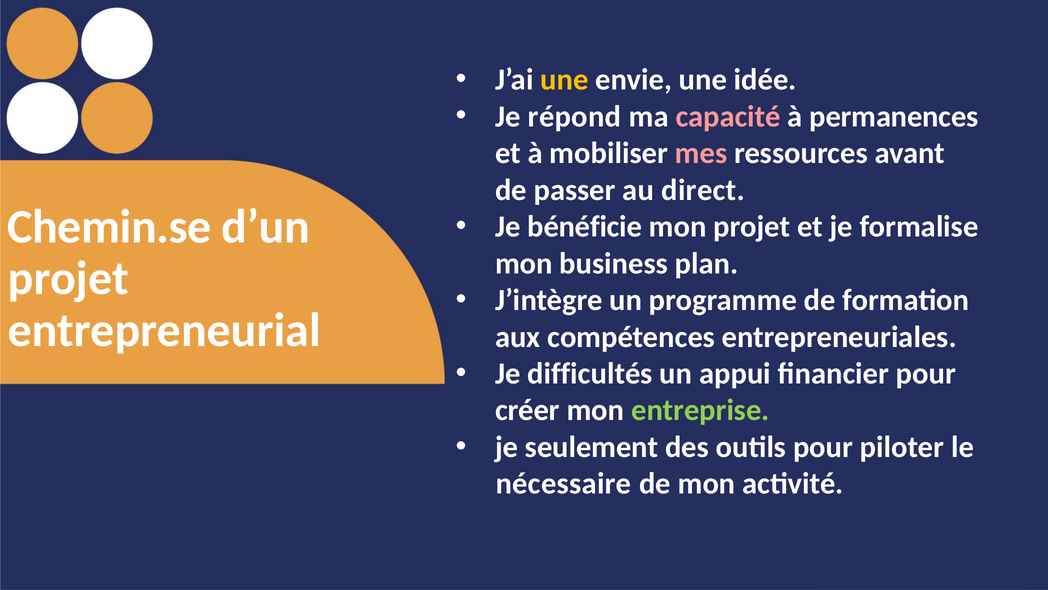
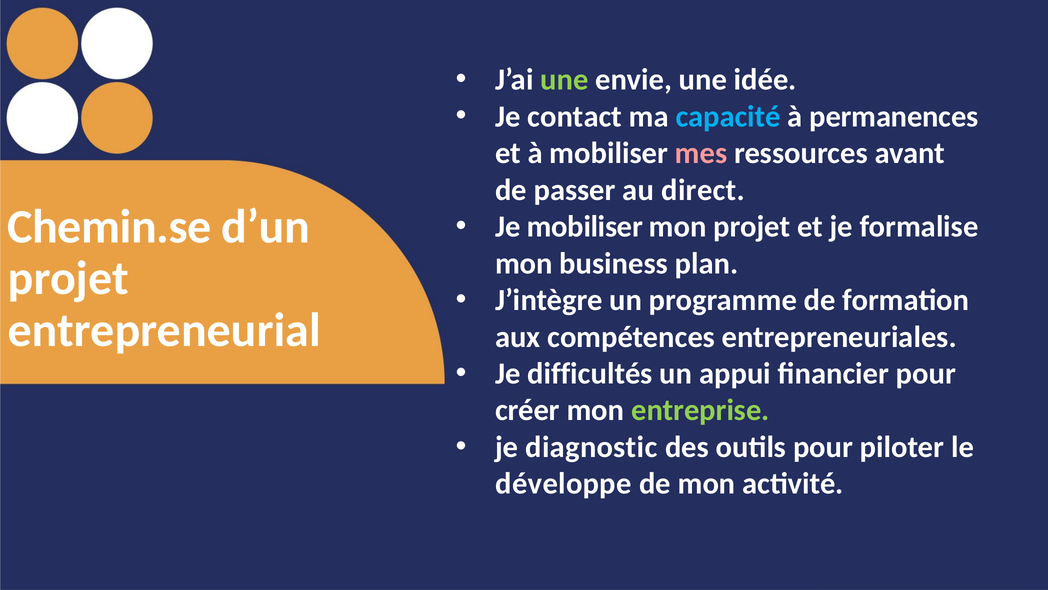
une at (565, 80) colour: yellow -> light green
répond: répond -> contact
capacité colour: pink -> light blue
Je bénéficie: bénéficie -> mobiliser
seulement: seulement -> diagnostic
nécessaire: nécessaire -> développe
